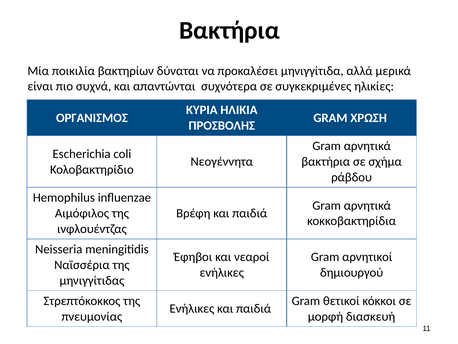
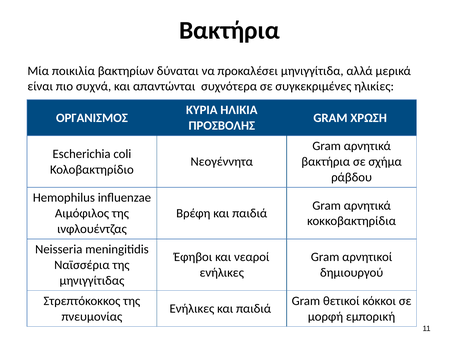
διασκευή: διασκευή -> εμπορική
